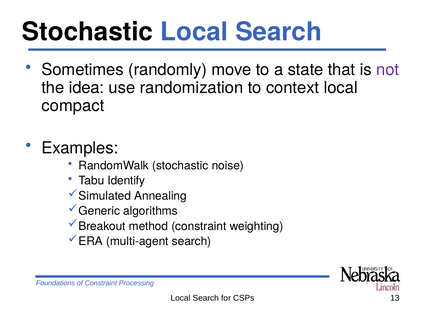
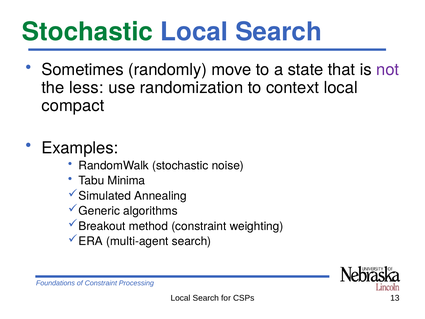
Stochastic at (88, 32) colour: black -> green
idea: idea -> less
Identify: Identify -> Minima
